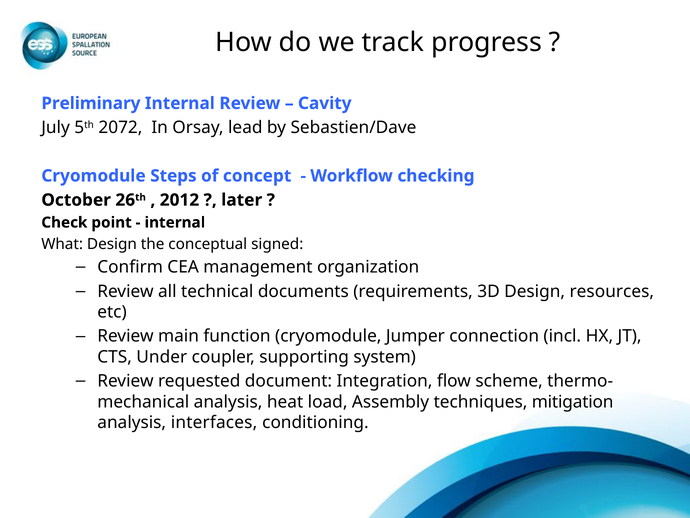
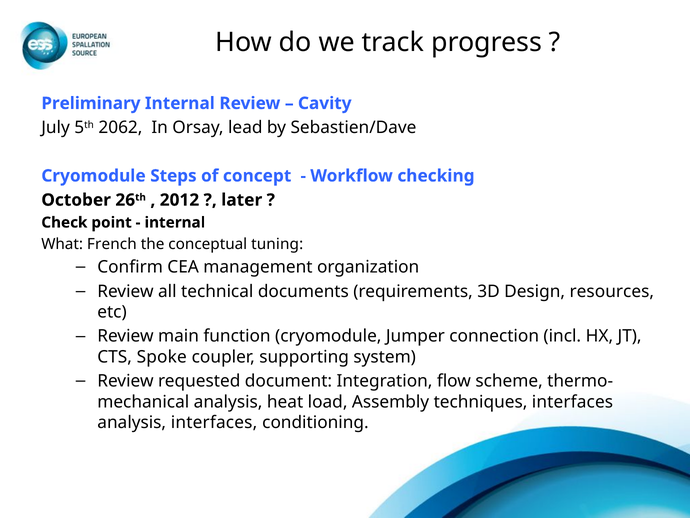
2072: 2072 -> 2062
What Design: Design -> French
signed: signed -> tuning
Under: Under -> Spoke
techniques mitigation: mitigation -> interfaces
